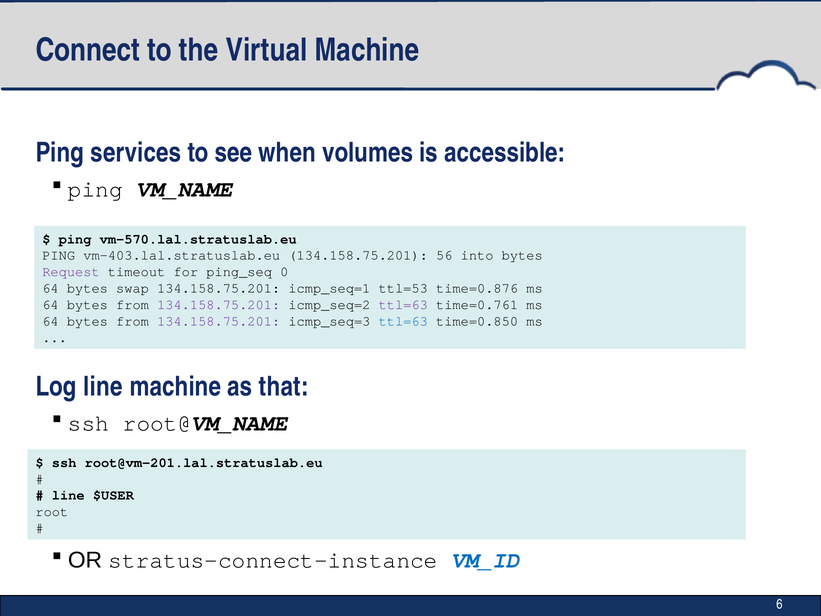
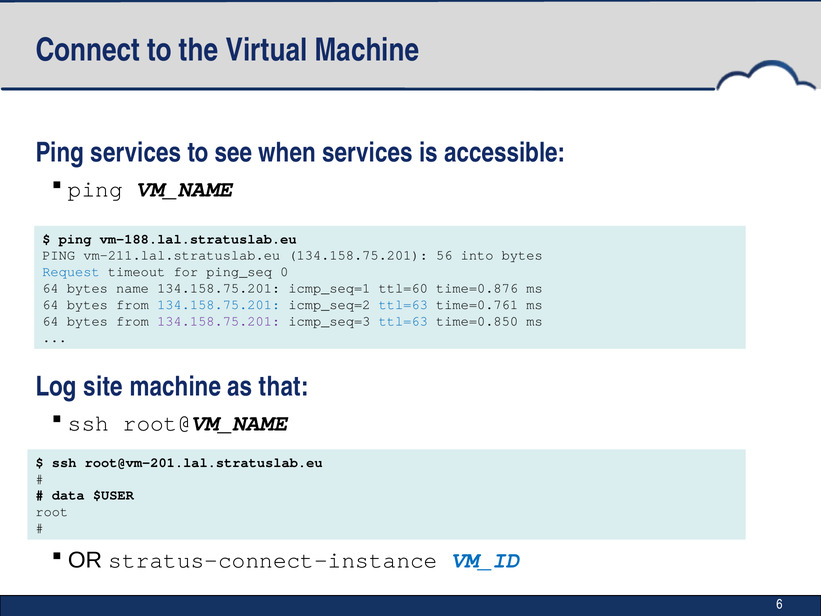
when volumes: volumes -> services
vm-570.lal.stratuslab.eu: vm-570.lal.stratuslab.eu -> vm-188.lal.stratuslab.eu
vm-403.lal.stratuslab.eu: vm-403.lal.stratuslab.eu -> vm-211.lal.stratuslab.eu
Request colour: purple -> blue
swap: swap -> name
ttl=53: ttl=53 -> ttl=60
134.158.75.201 at (219, 305) colour: purple -> blue
ttl=63 at (403, 305) colour: purple -> blue
Log line: line -> site
line at (68, 495): line -> data
